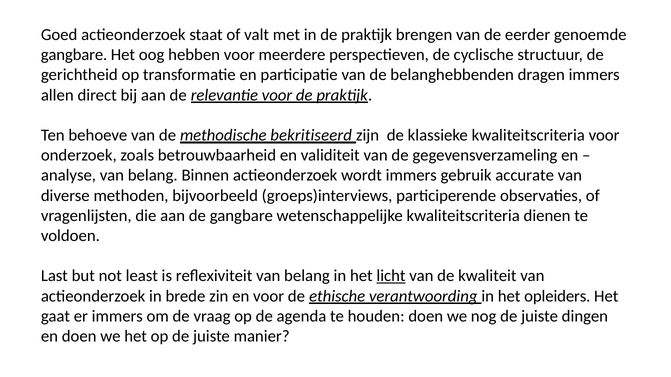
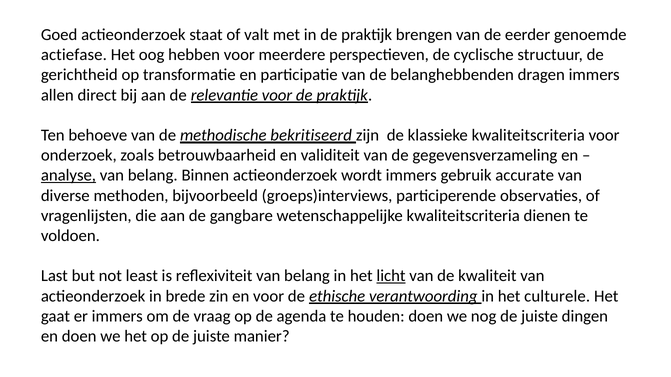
gangbare at (74, 55): gangbare -> actiefase
analyse underline: none -> present
opleiders: opleiders -> culturele
